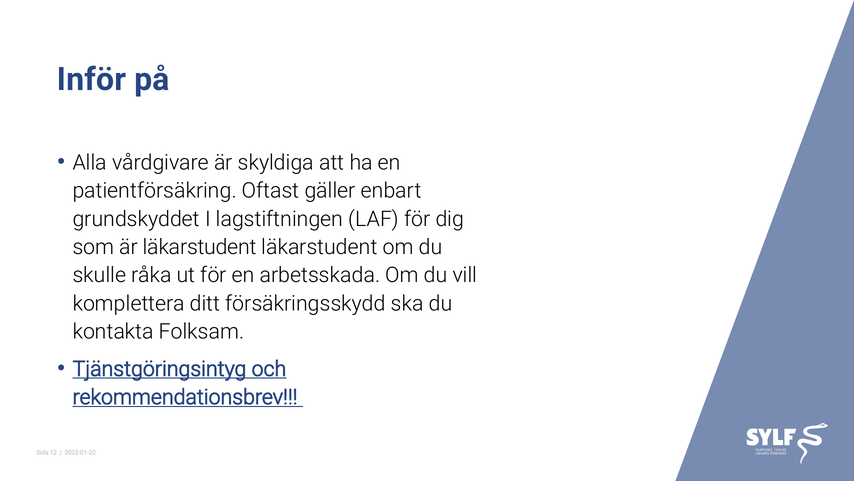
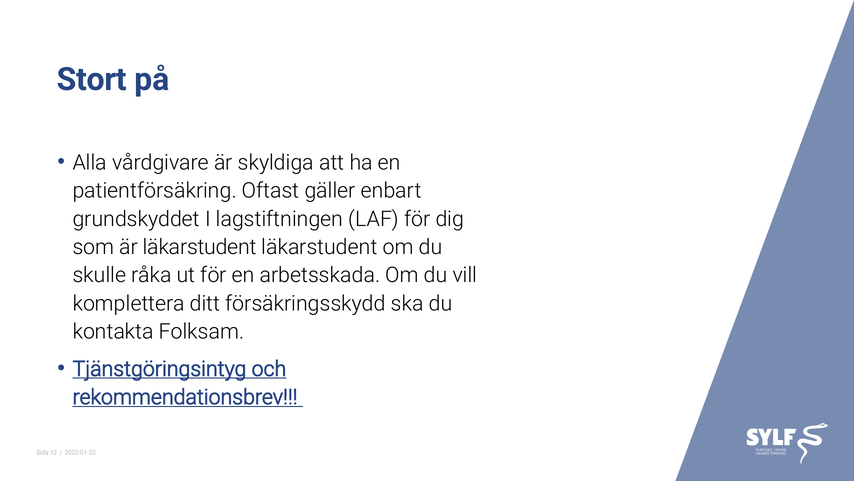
Inför: Inför -> Stort
